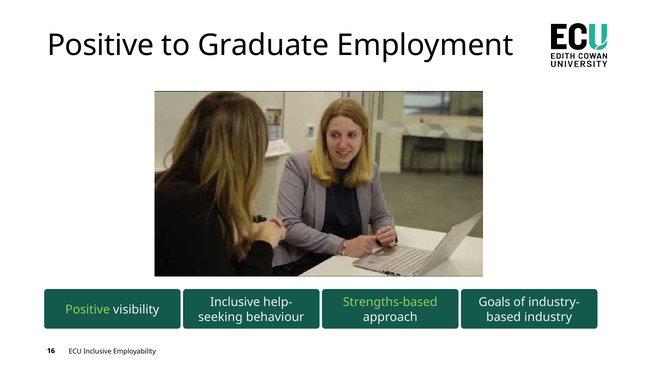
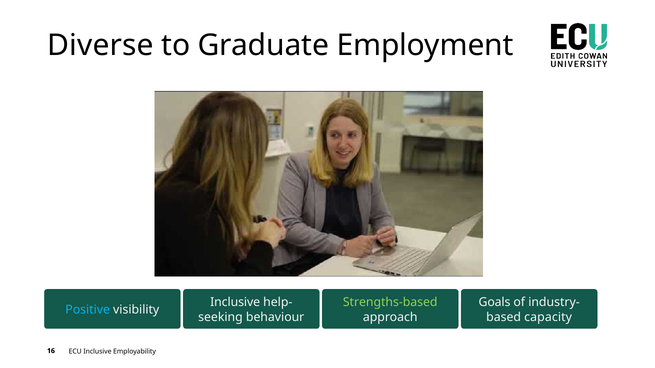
Positive at (101, 45): Positive -> Diverse
Positive at (88, 310) colour: light green -> light blue
industry: industry -> capacity
